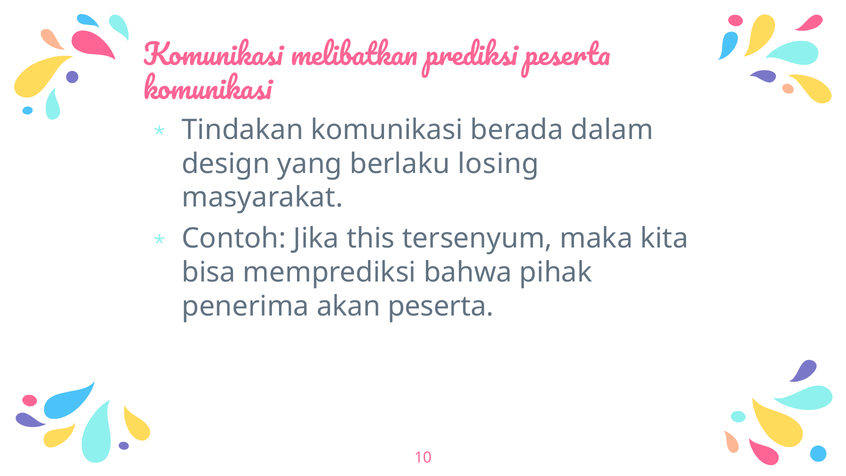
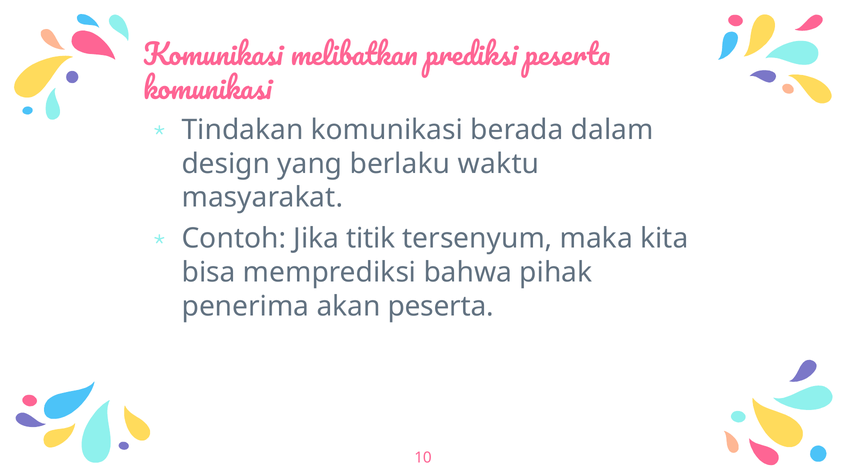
losing: losing -> waktu
this: this -> titik
